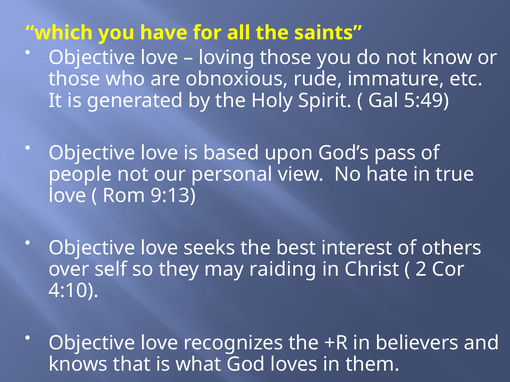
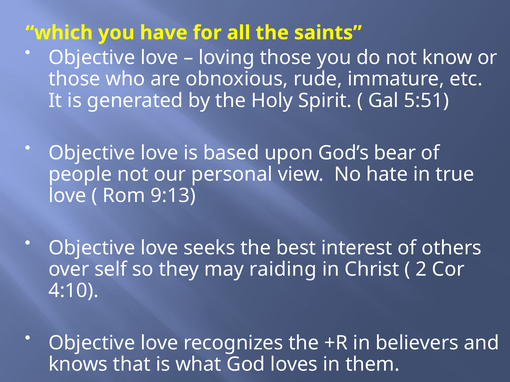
5:49: 5:49 -> 5:51
pass: pass -> bear
